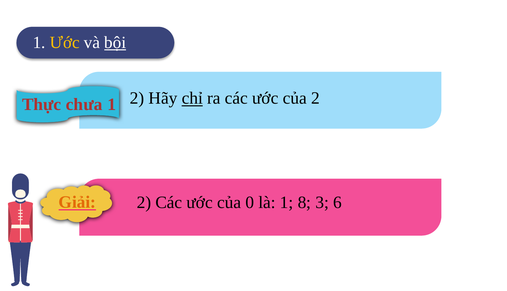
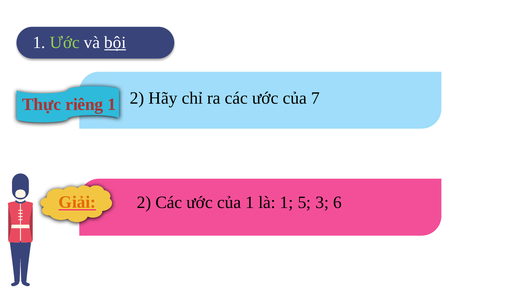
Ước at (65, 43) colour: yellow -> light green
chỉ underline: present -> none
của 2: 2 -> 7
chưa: chưa -> riêng
của 0: 0 -> 1
8: 8 -> 5
